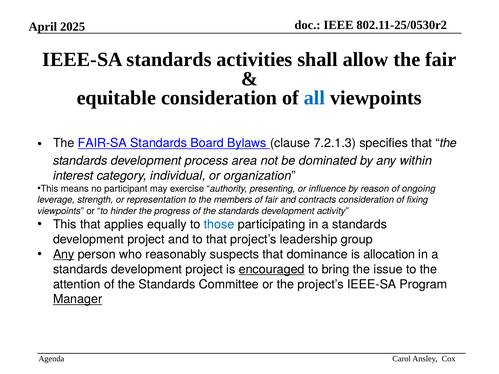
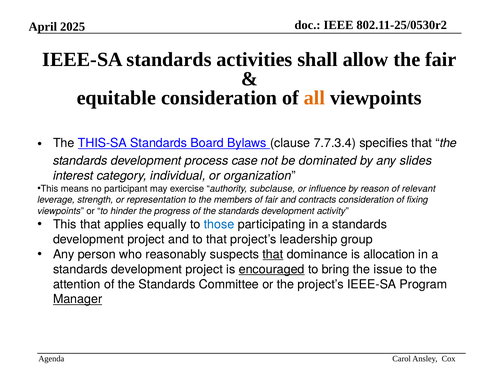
all colour: blue -> orange
FAIR-SA: FAIR-SA -> THIS-SA
7.2.1.3: 7.2.1.3 -> 7.7.3.4
area: area -> case
within: within -> slides
presenting: presenting -> subclause
ongoing: ongoing -> relevant
Any at (64, 254) underline: present -> none
that at (273, 254) underline: none -> present
